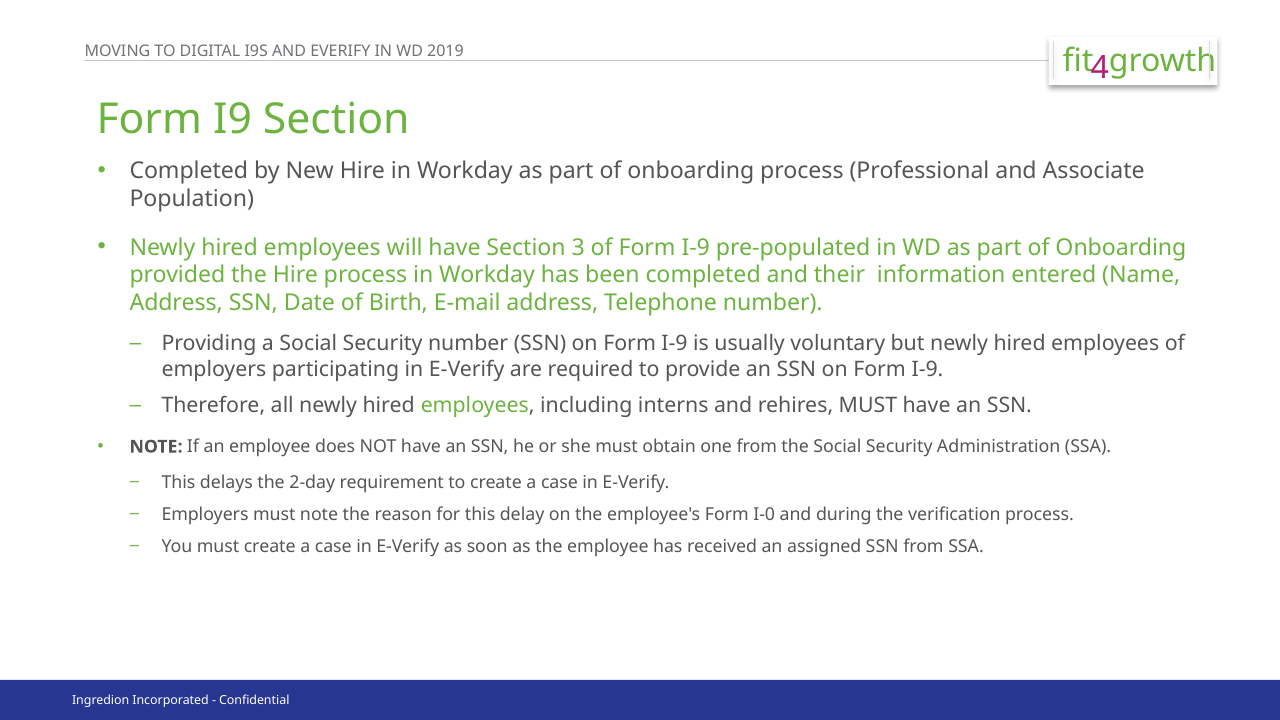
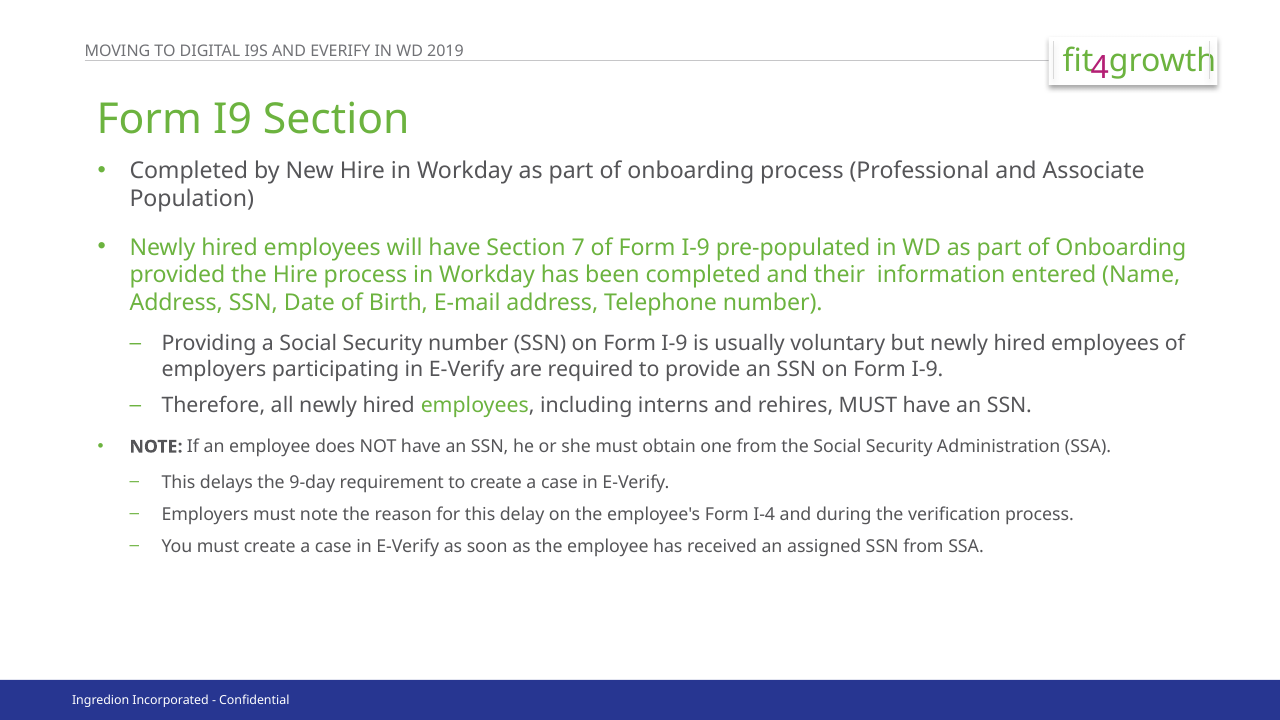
3: 3 -> 7
2-day: 2-day -> 9-day
I-0: I-0 -> I-4
